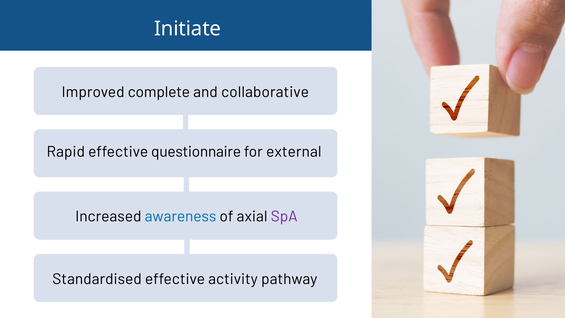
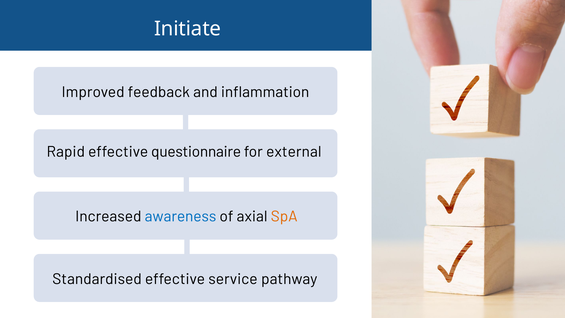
complete: complete -> feedback
collaborative: collaborative -> inflammation
SpA colour: purple -> orange
activity: activity -> service
